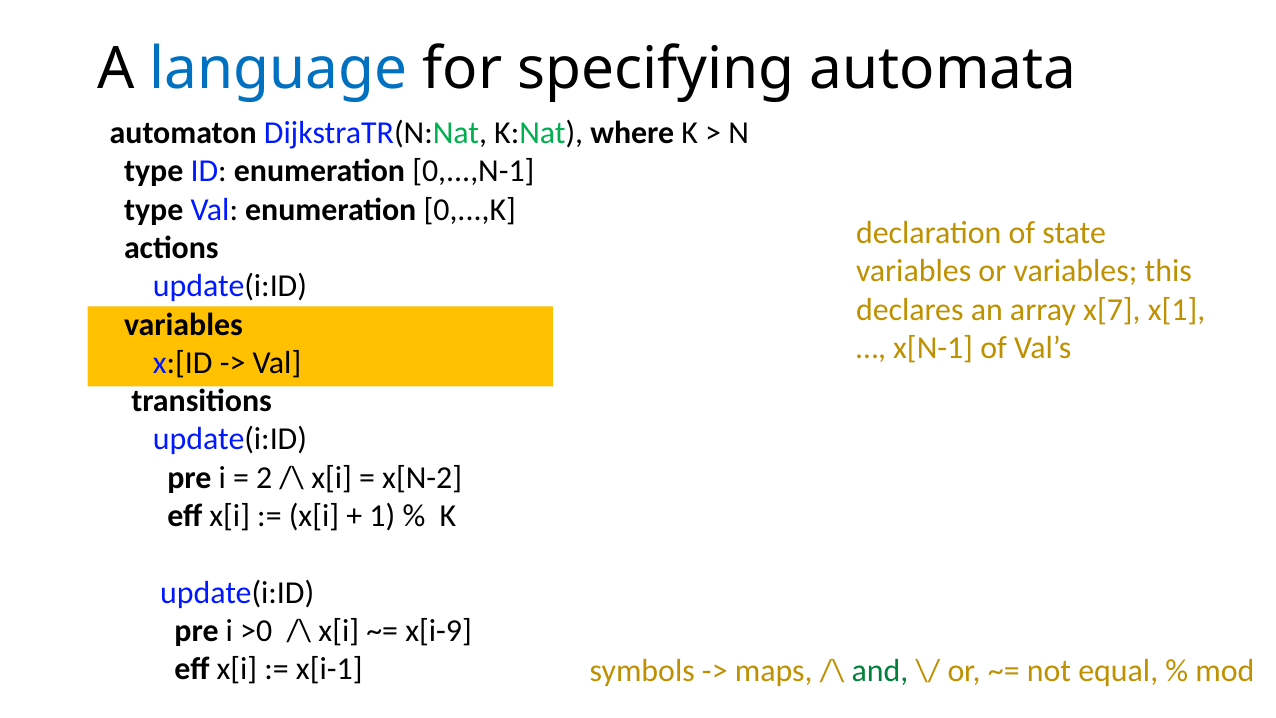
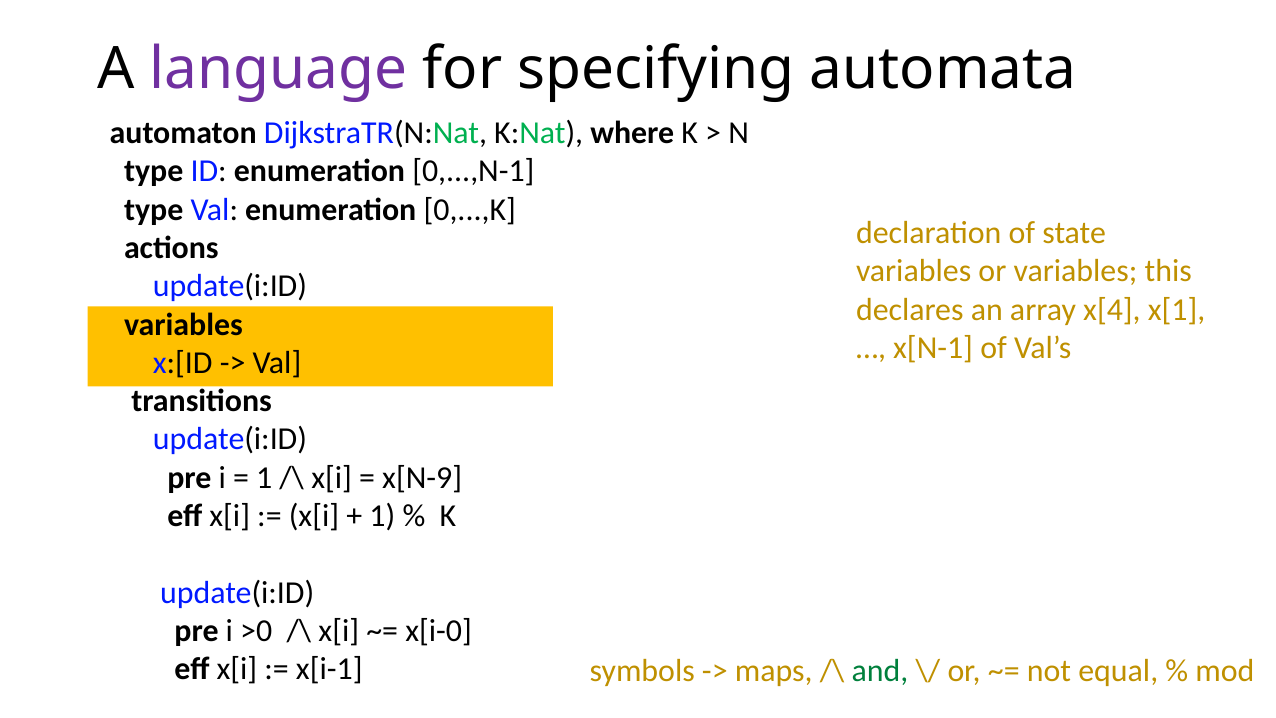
language colour: blue -> purple
x[7: x[7 -> x[4
2 at (264, 478): 2 -> 1
x[N-2: x[N-2 -> x[N-9
x[i-9: x[i-9 -> x[i-0
